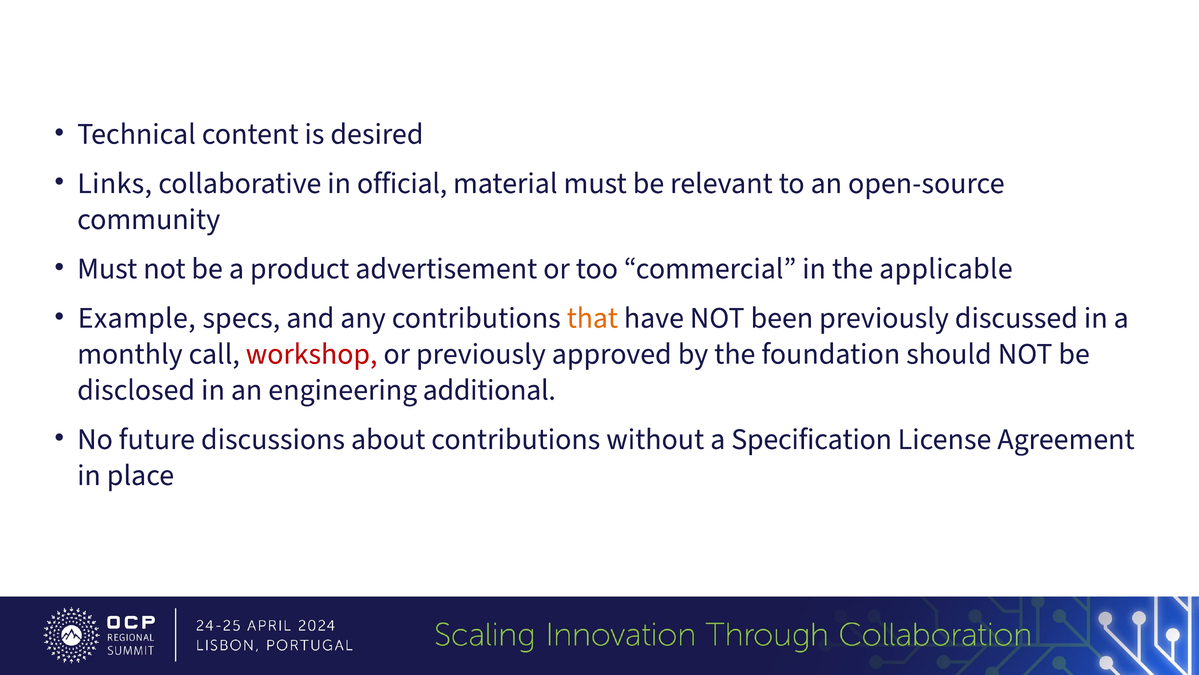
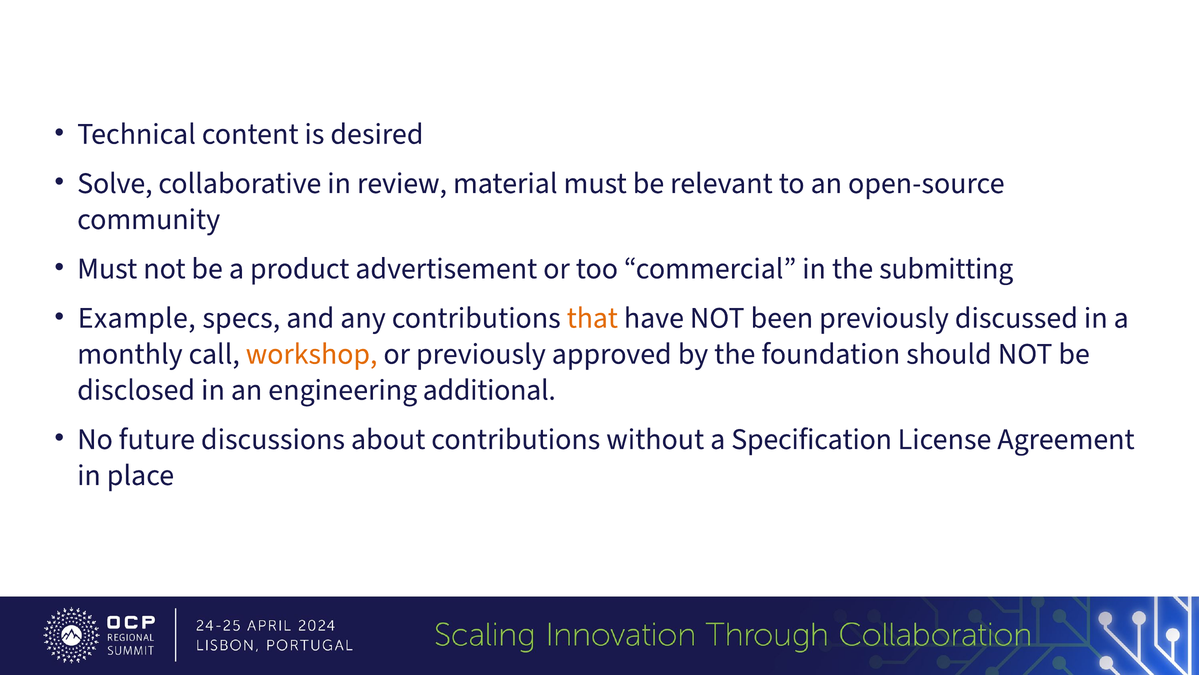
Links: Links -> Solve
official: official -> review
applicable: applicable -> submitting
workshop colour: red -> orange
